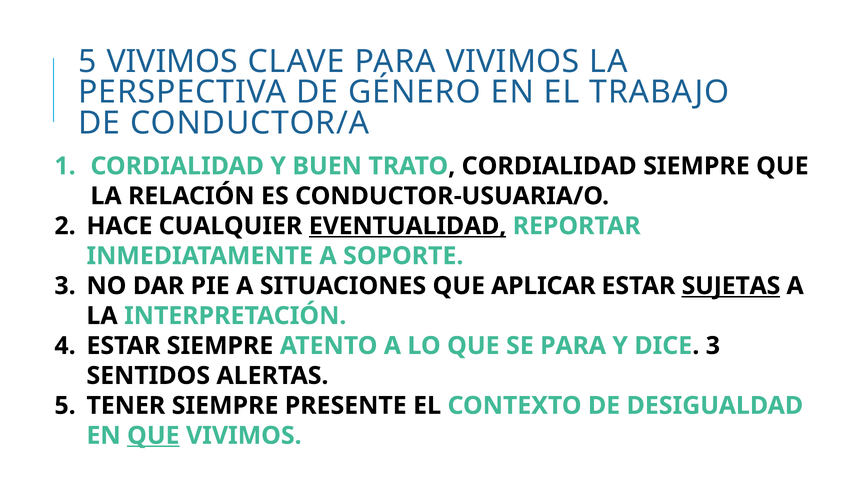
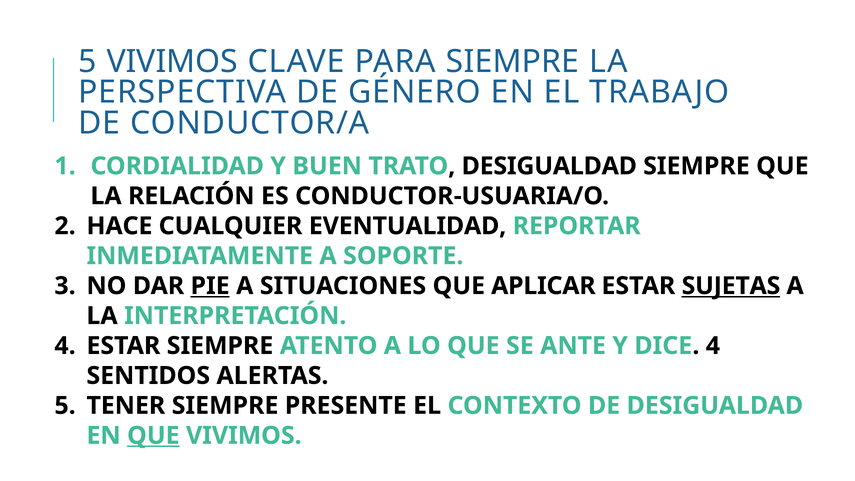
PARA VIVIMOS: VIVIMOS -> SIEMPRE
TRATO CORDIALIDAD: CORDIALIDAD -> DESIGUALDAD
EVENTUALIDAD underline: present -> none
PIE underline: none -> present
SE PARA: PARA -> ANTE
DICE 3: 3 -> 4
